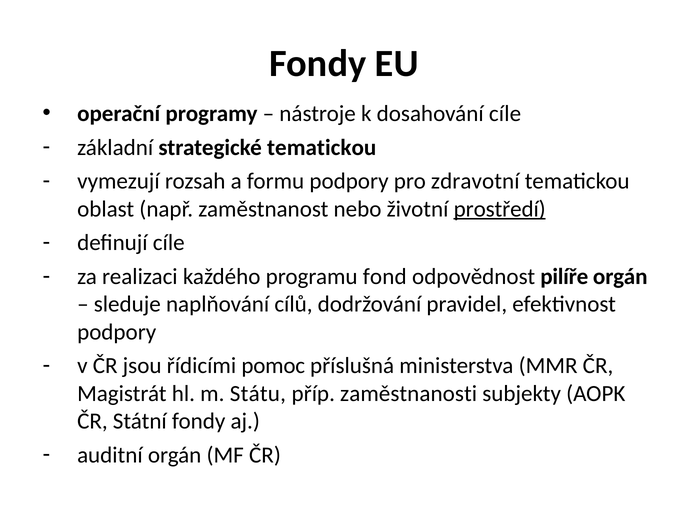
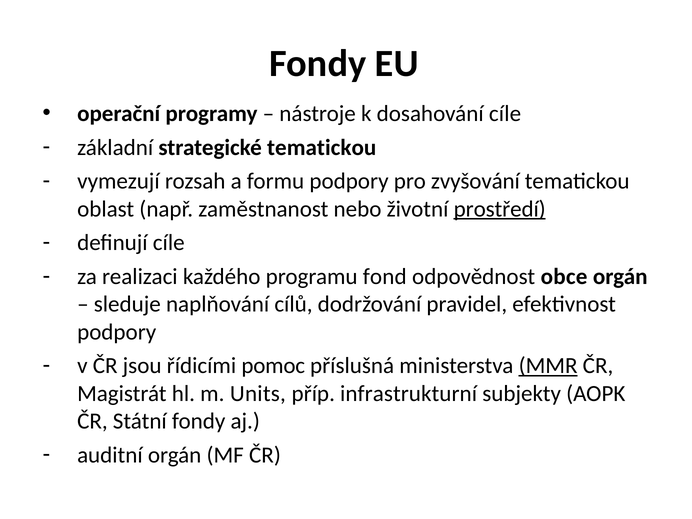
zdravotní: zdravotní -> zvyšování
pilíře: pilíře -> obce
MMR underline: none -> present
Státu: Státu -> Units
zaměstnanosti: zaměstnanosti -> infrastrukturní
